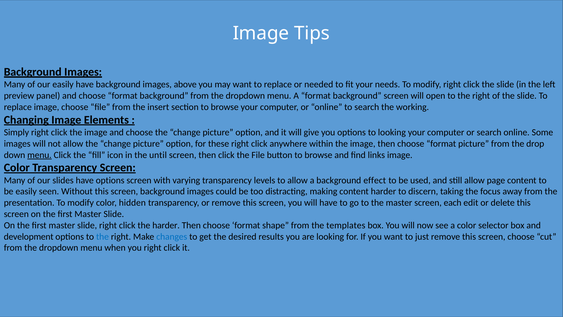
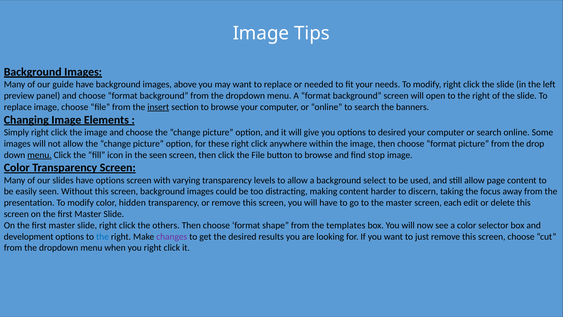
our easily: easily -> guide
insert underline: none -> present
working: working -> banners
to looking: looking -> desired
the until: until -> seen
links: links -> stop
effect: effect -> select
the harder: harder -> others
changes colour: blue -> purple
